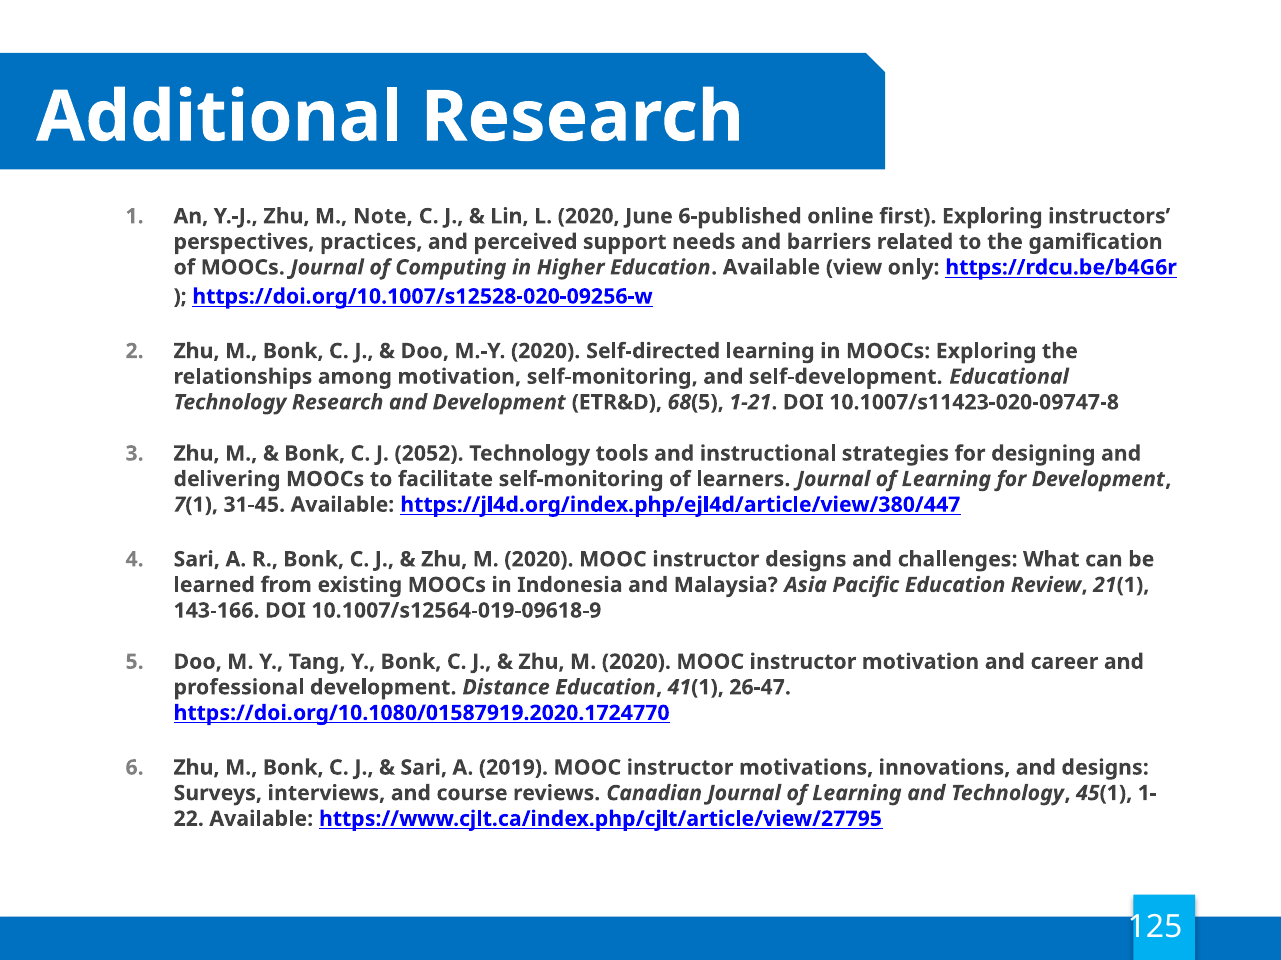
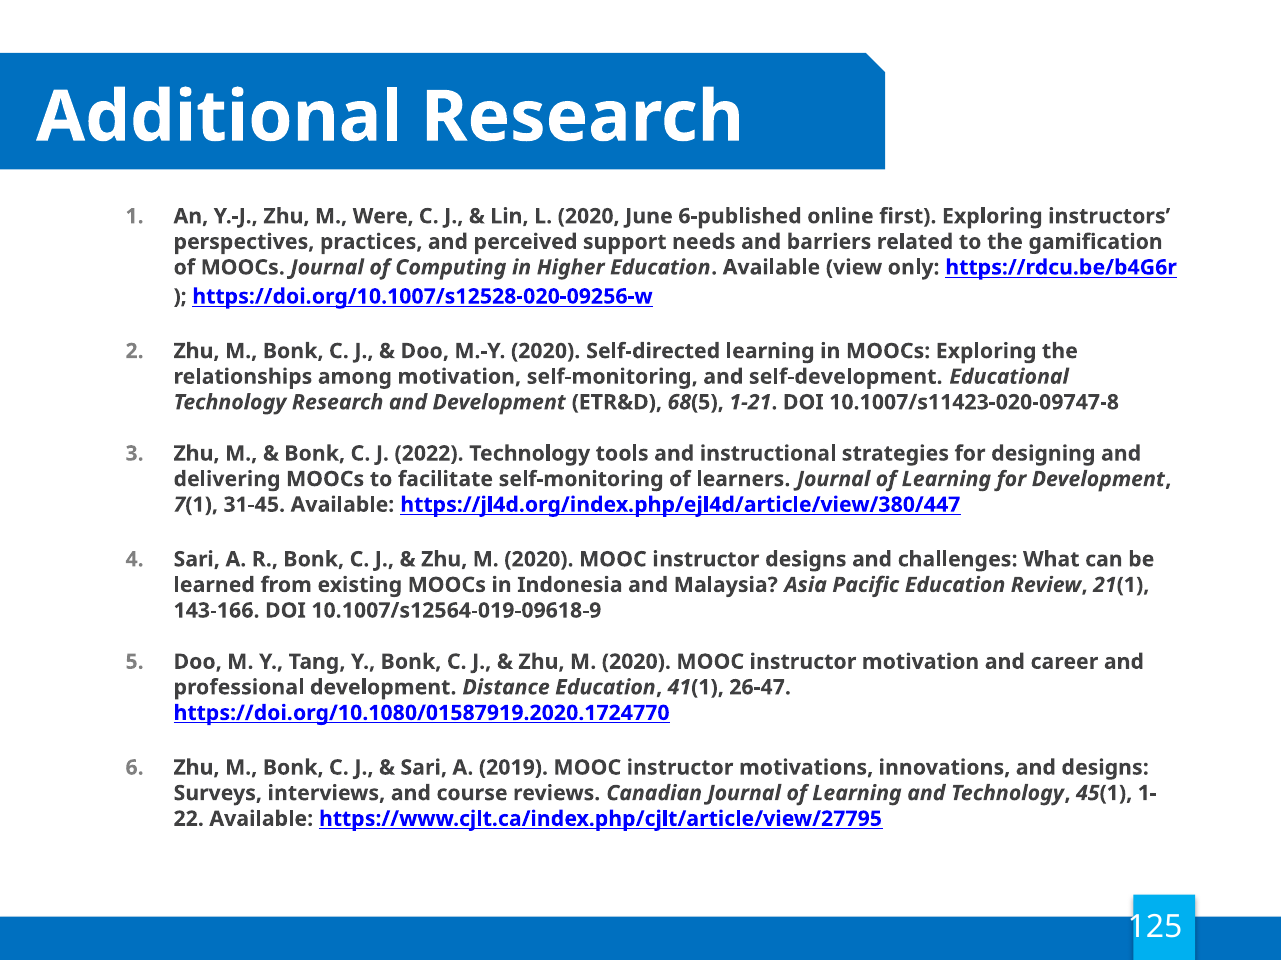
Note: Note -> Were
2052: 2052 -> 2022
